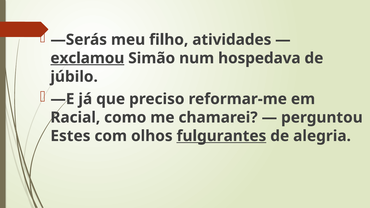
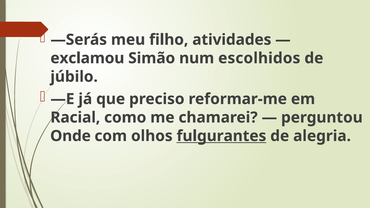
exclamou underline: present -> none
hospedava: hospedava -> escolhidos
Estes: Estes -> Onde
